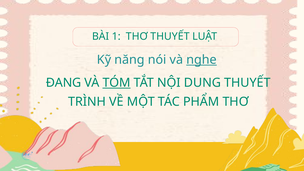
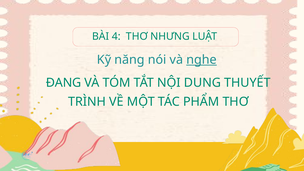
1: 1 -> 4
THƠ THUYẾT: THUYẾT -> NHƯNG
TÓM underline: present -> none
